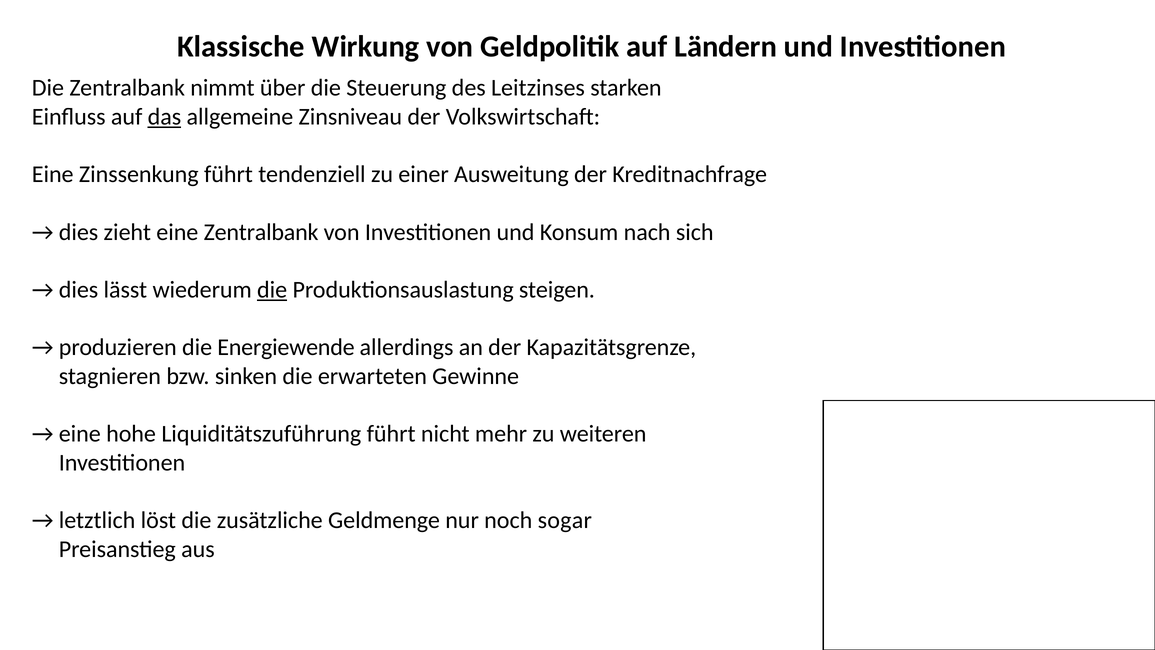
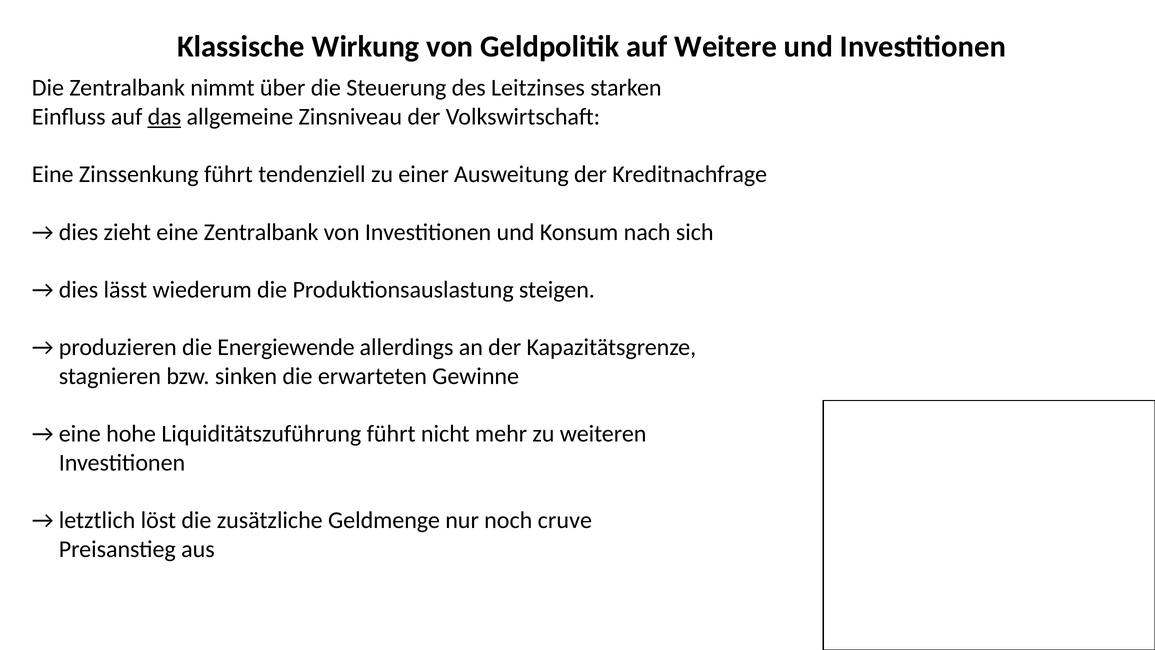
Ländern: Ländern -> Weitere
die at (272, 290) underline: present -> none
sogar: sogar -> cruve
